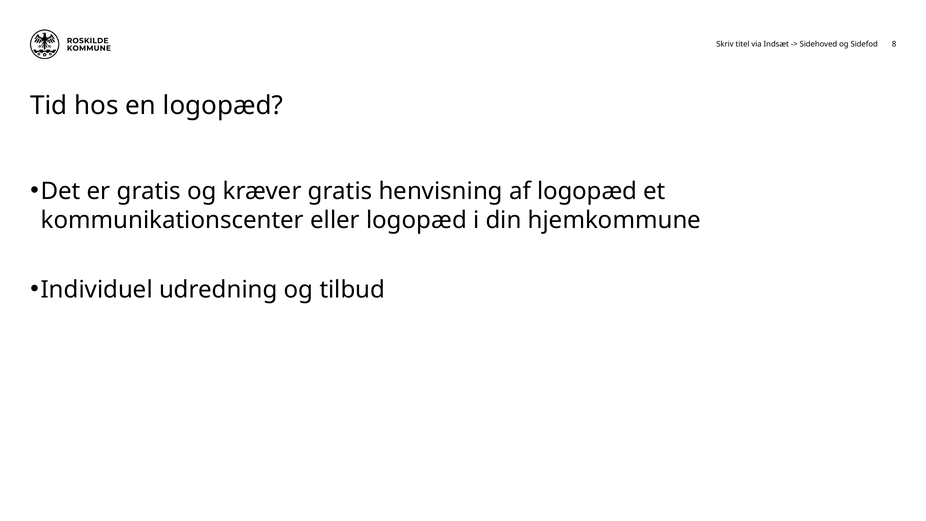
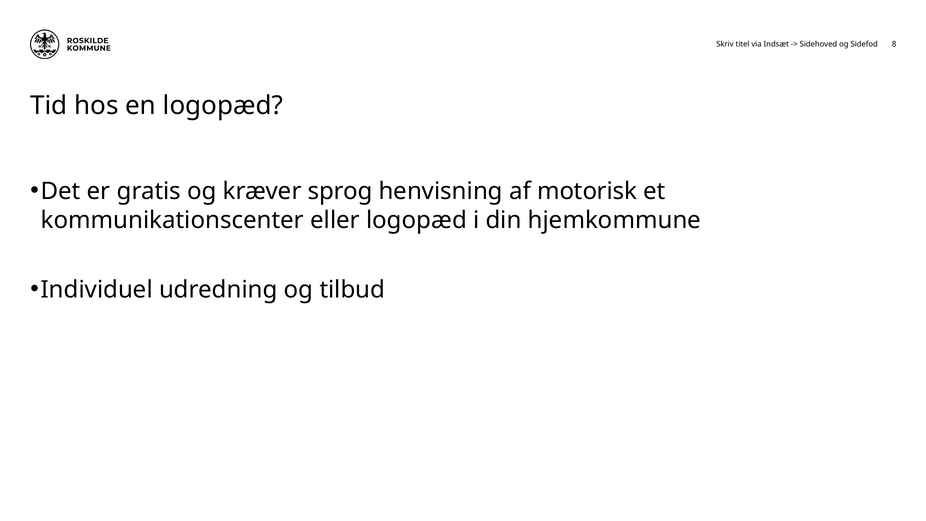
kræver gratis: gratis -> sprog
af logopæd: logopæd -> motorisk
